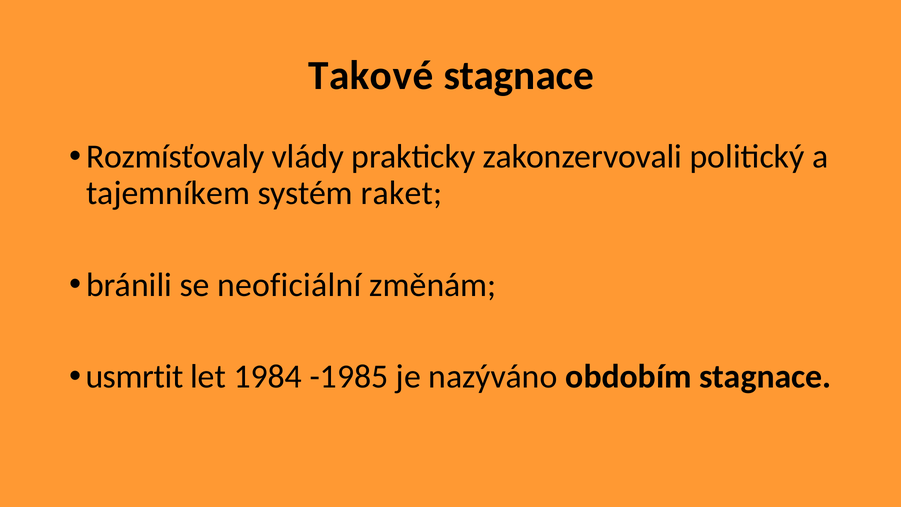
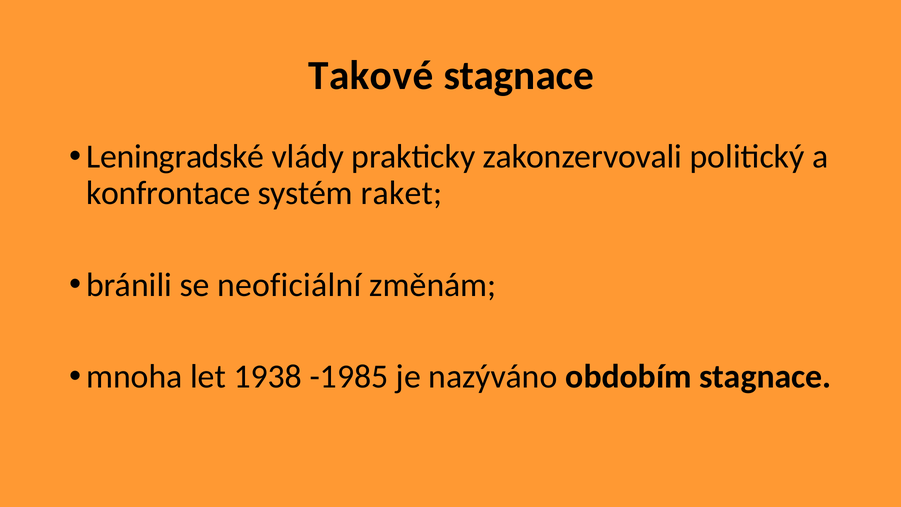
Rozmísťovaly: Rozmísťovaly -> Leningradské
tajemníkem: tajemníkem -> konfrontace
usmrtit: usmrtit -> mnoha
1984: 1984 -> 1938
